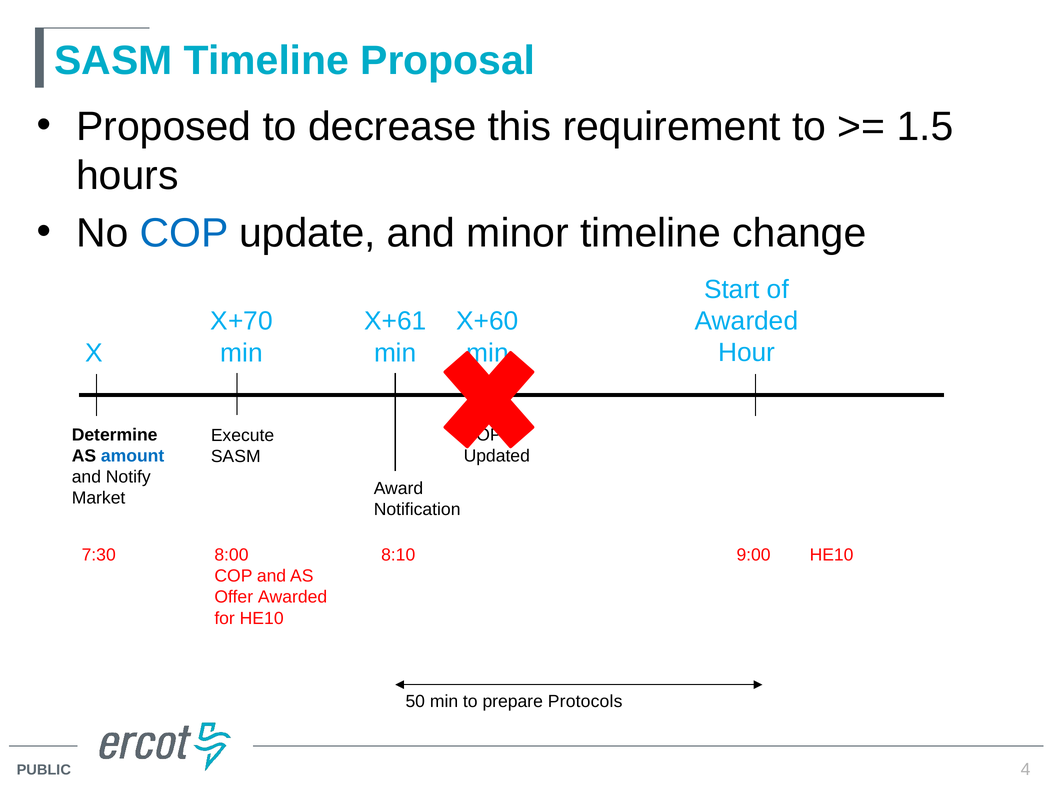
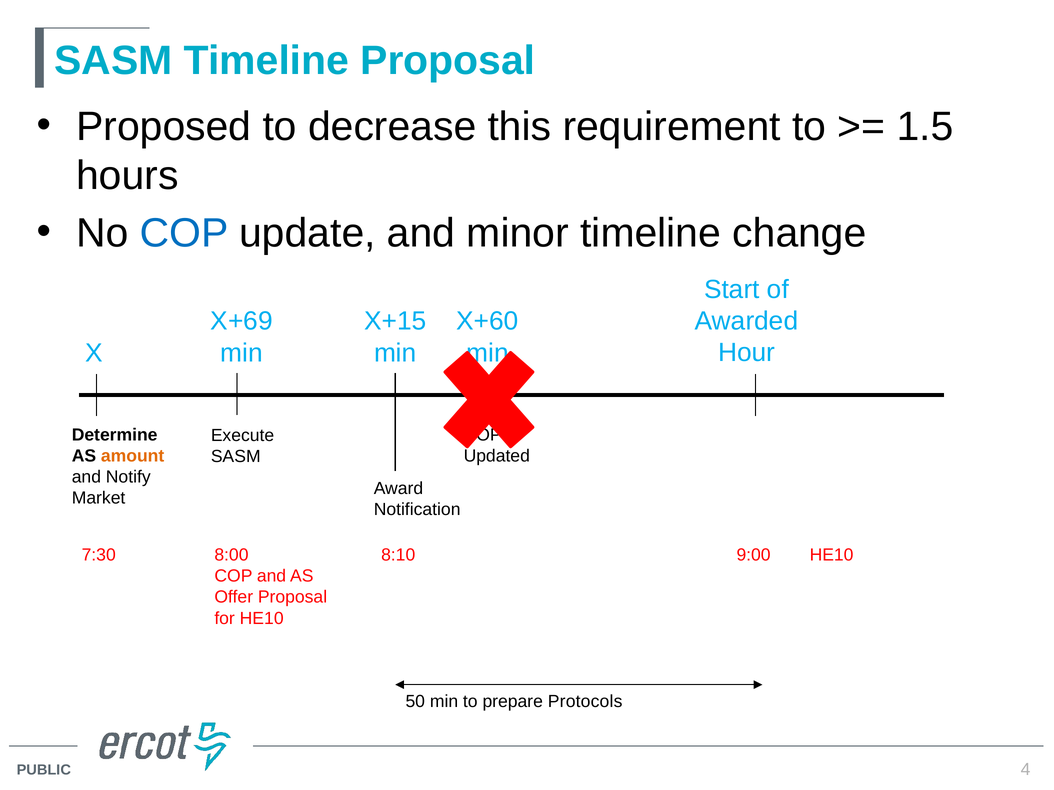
X+70: X+70 -> X+69
X+61: X+61 -> X+15
amount colour: blue -> orange
Offer Awarded: Awarded -> Proposal
